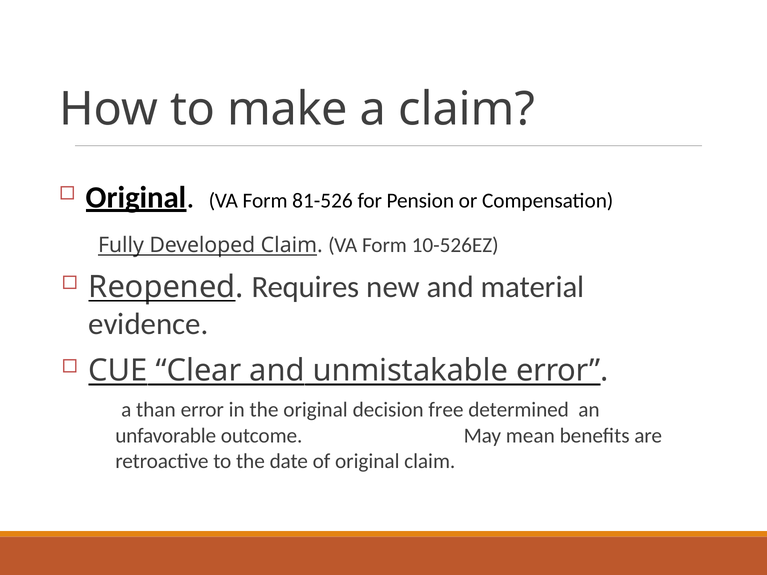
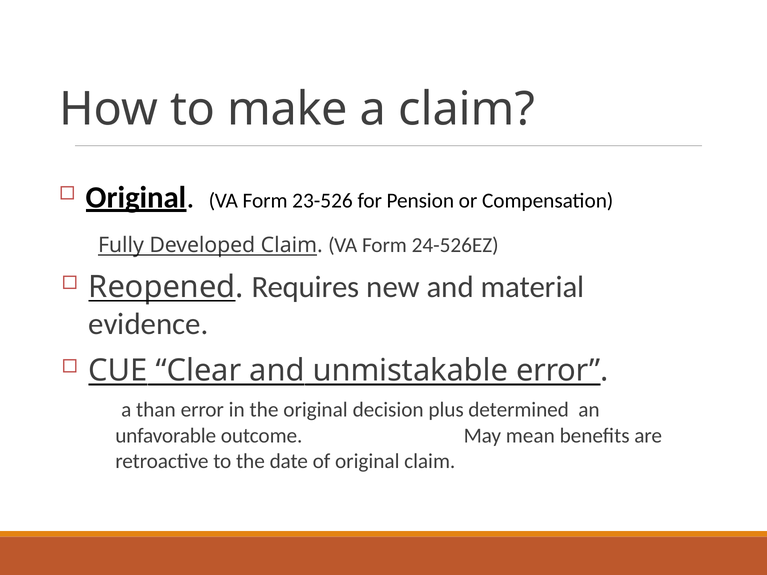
81-526: 81-526 -> 23-526
10-526EZ: 10-526EZ -> 24-526EZ
free: free -> plus
